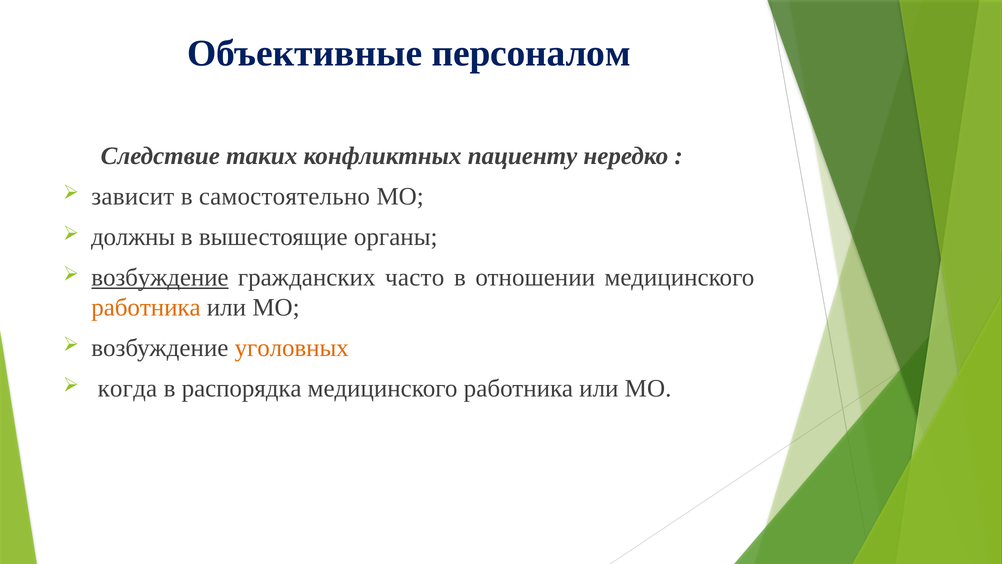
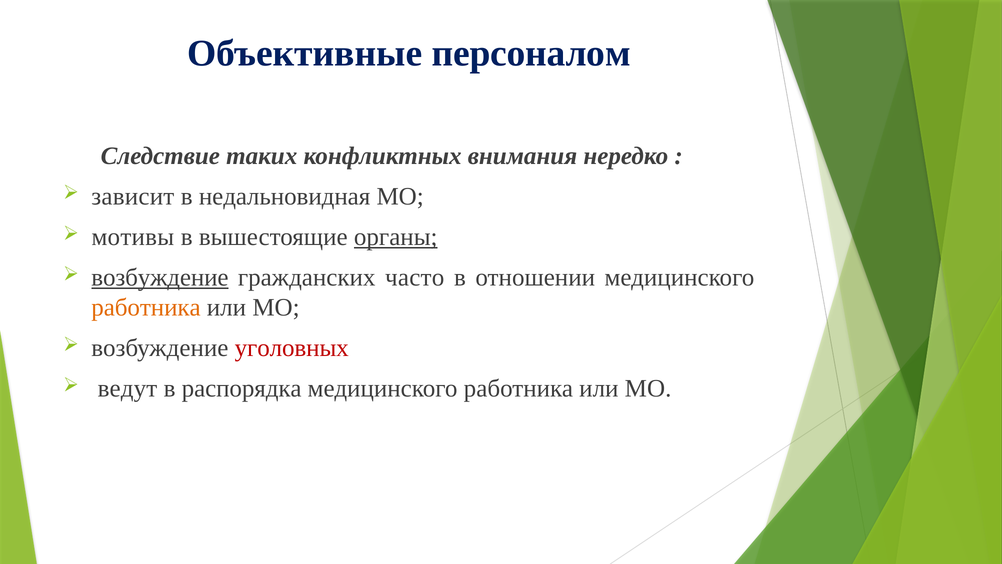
пациенту: пациенту -> внимания
самостоятельно: самостоятельно -> недальновидная
должны: должны -> мотивы
органы underline: none -> present
уголовных colour: orange -> red
когда: когда -> ведут
